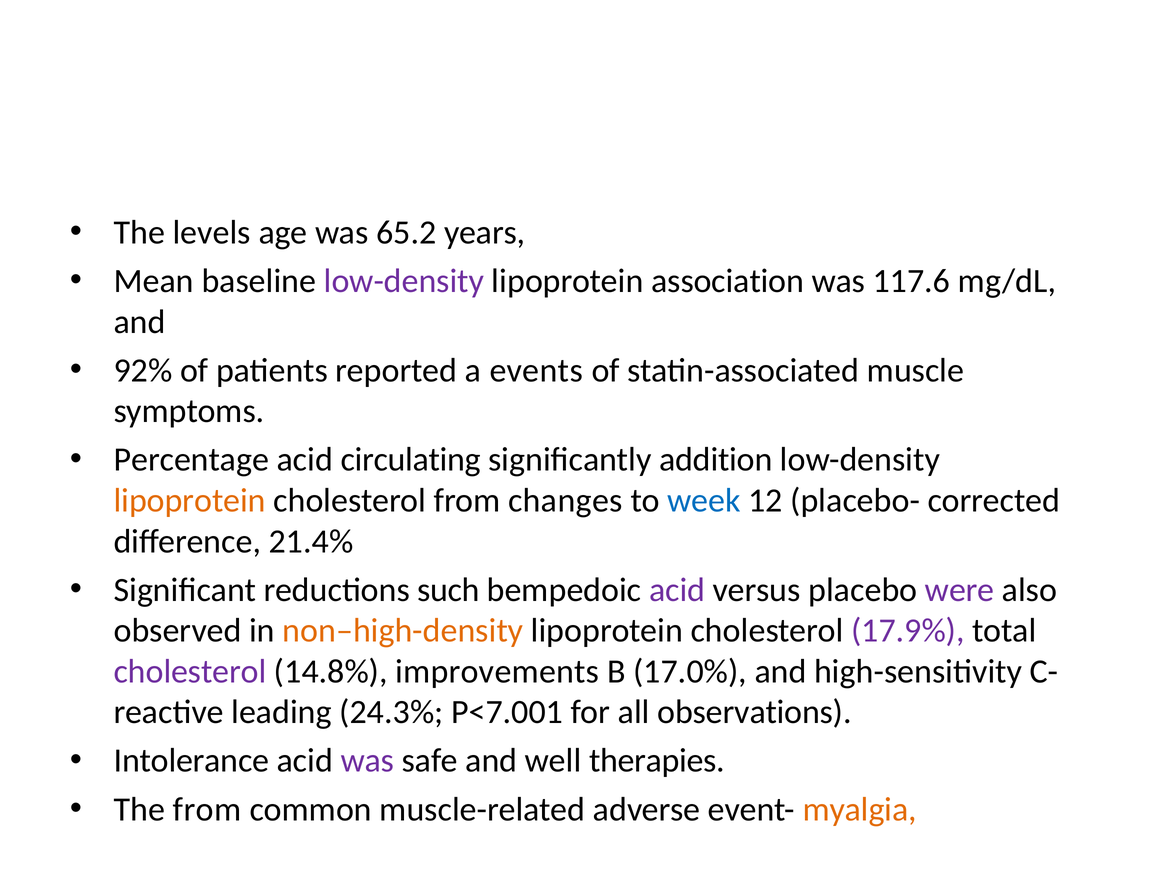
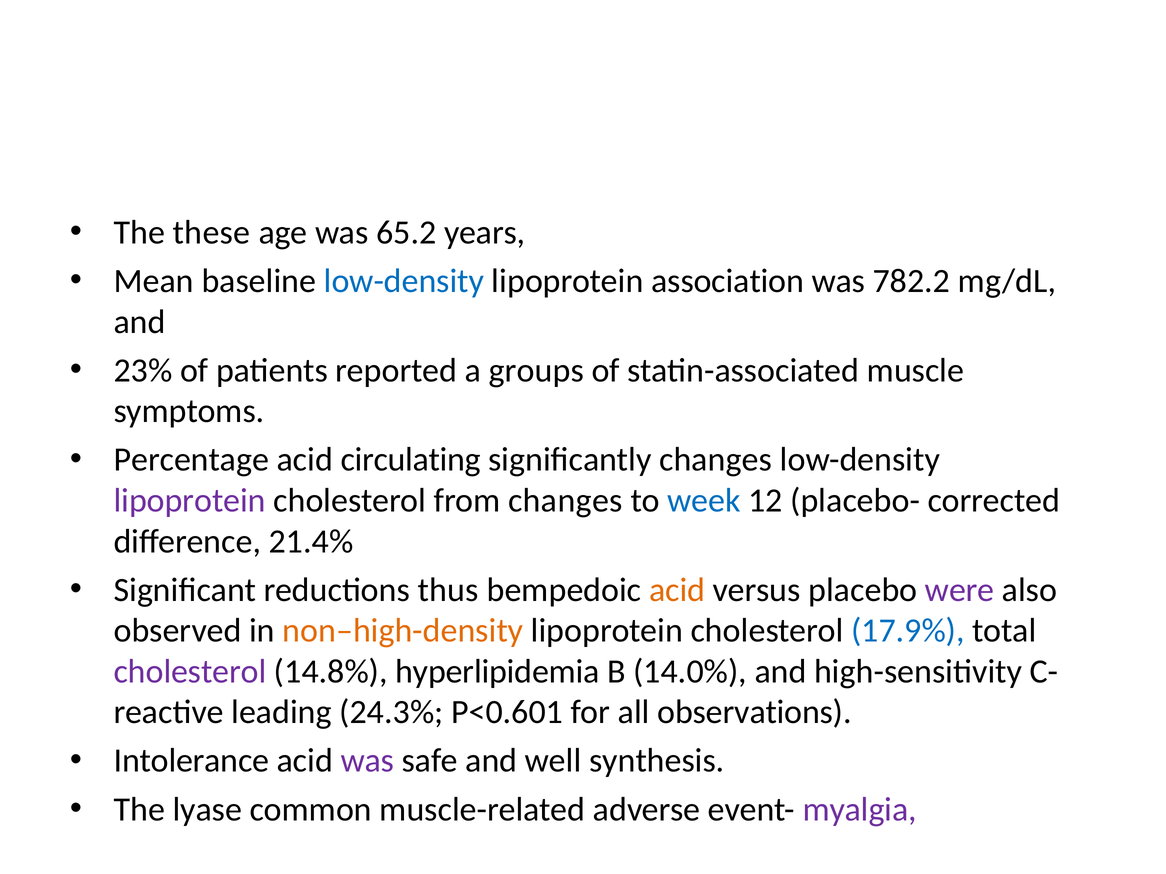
levels: levels -> these
low-density at (404, 281) colour: purple -> blue
117.6: 117.6 -> 782.2
92%: 92% -> 23%
events: events -> groups
significantly addition: addition -> changes
lipoprotein at (190, 501) colour: orange -> purple
such: such -> thus
acid at (677, 590) colour: purple -> orange
17.9% colour: purple -> blue
improvements: improvements -> hyperlipidemia
17.0%: 17.0% -> 14.0%
P<7.001: P<7.001 -> P<0.601
therapies: therapies -> synthesis
The from: from -> lyase
myalgia colour: orange -> purple
